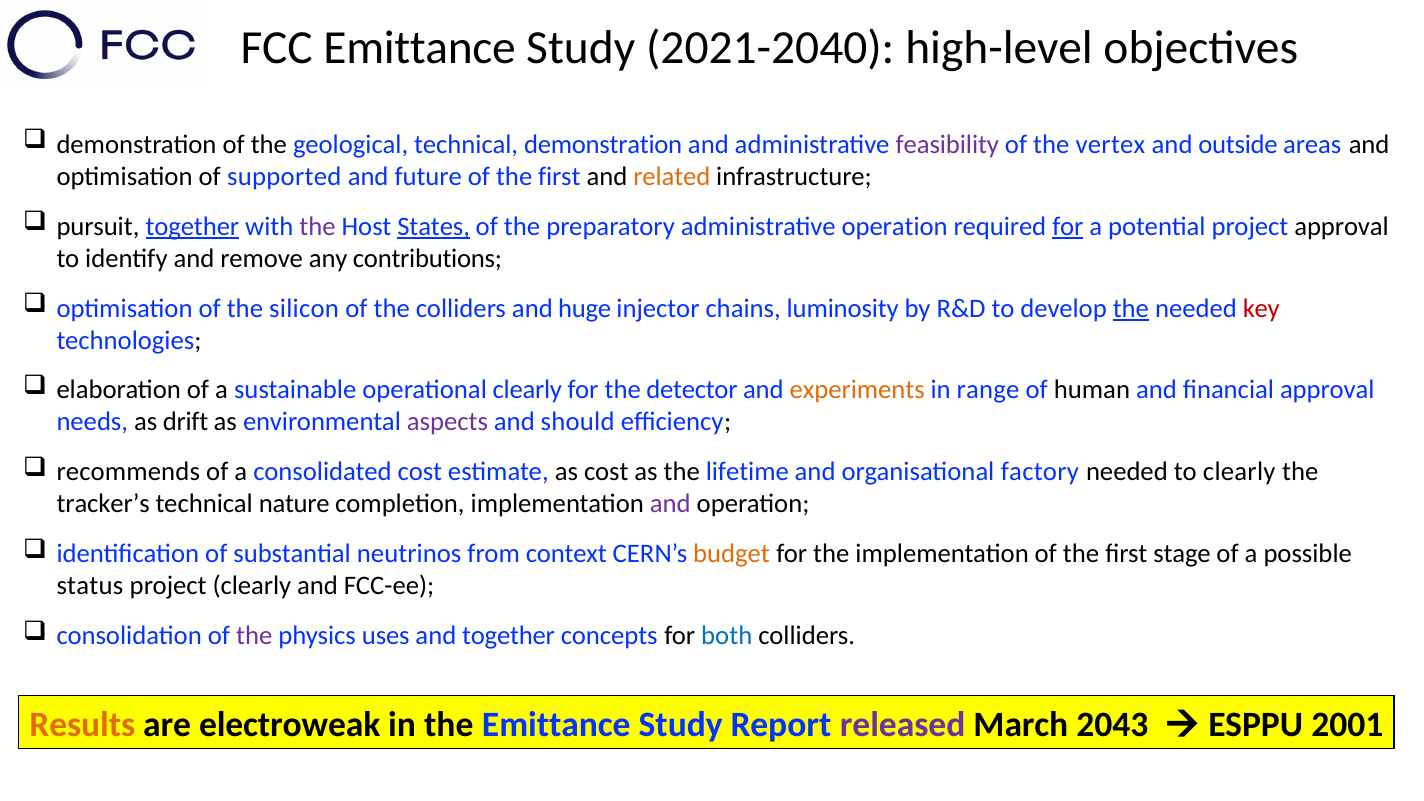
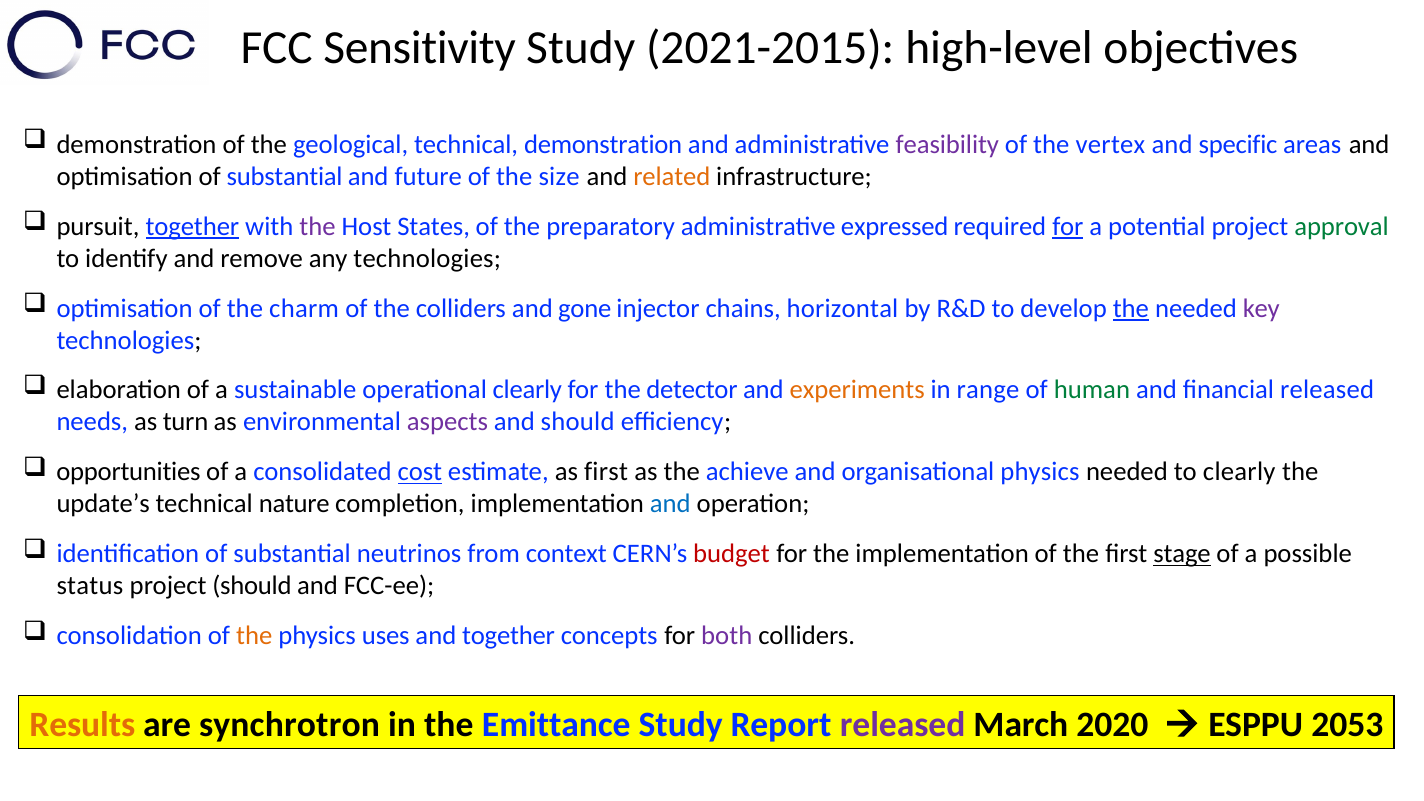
FCC Emittance: Emittance -> Sensitivity
2021-2040: 2021-2040 -> 2021-2015
outside: outside -> specific
optimisation of supported: supported -> substantial
first at (559, 177): first -> size
States underline: present -> none
administrative operation: operation -> expressed
approval at (1342, 226) colour: black -> green
any contributions: contributions -> technologies
silicon: silicon -> charm
huge: huge -> gone
luminosity: luminosity -> horizontal
key colour: red -> purple
human colour: black -> green
financial approval: approval -> released
drift: drift -> turn
recommends: recommends -> opportunities
cost at (420, 472) underline: none -> present
as cost: cost -> first
lifetime: lifetime -> achieve
organisational factory: factory -> physics
tracker’s: tracker’s -> update’s
and at (670, 504) colour: purple -> blue
budget colour: orange -> red
stage underline: none -> present
project clearly: clearly -> should
the at (254, 636) colour: purple -> orange
both colour: blue -> purple
electroweak: electroweak -> synchrotron
2043: 2043 -> 2020
2001: 2001 -> 2053
